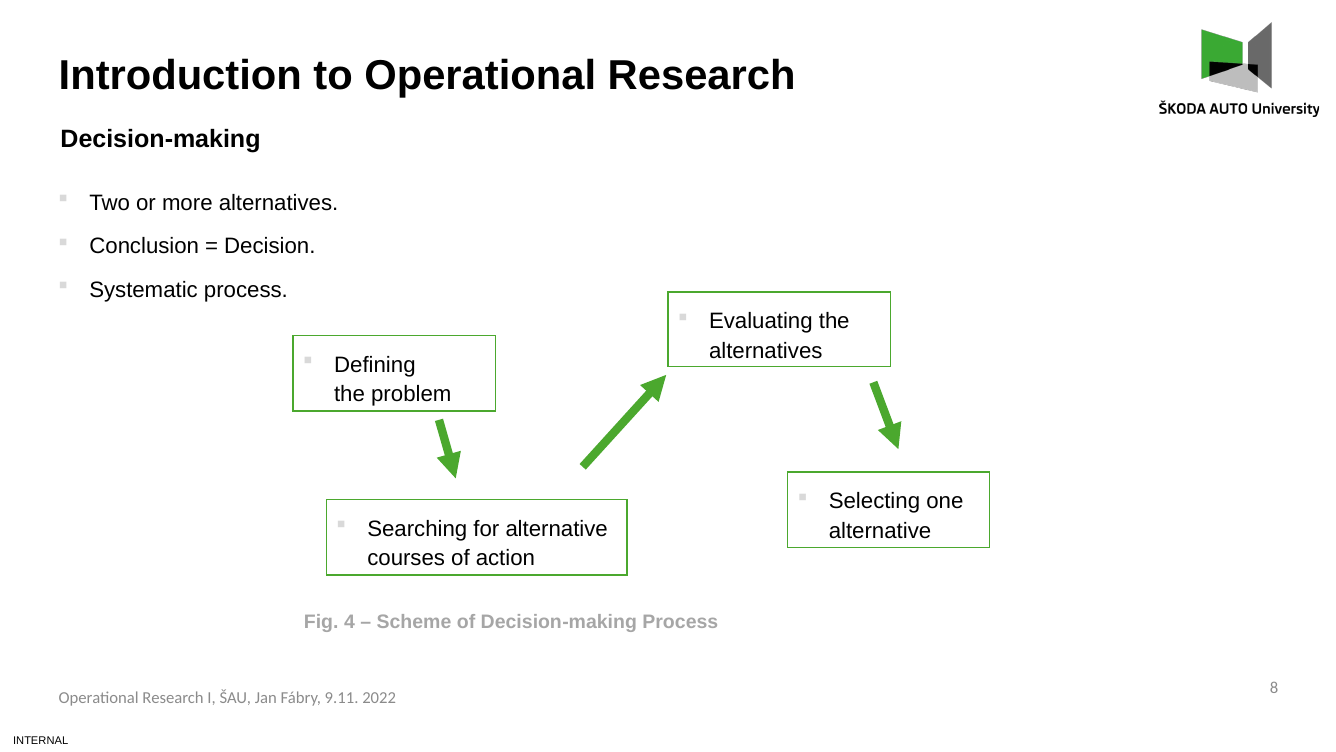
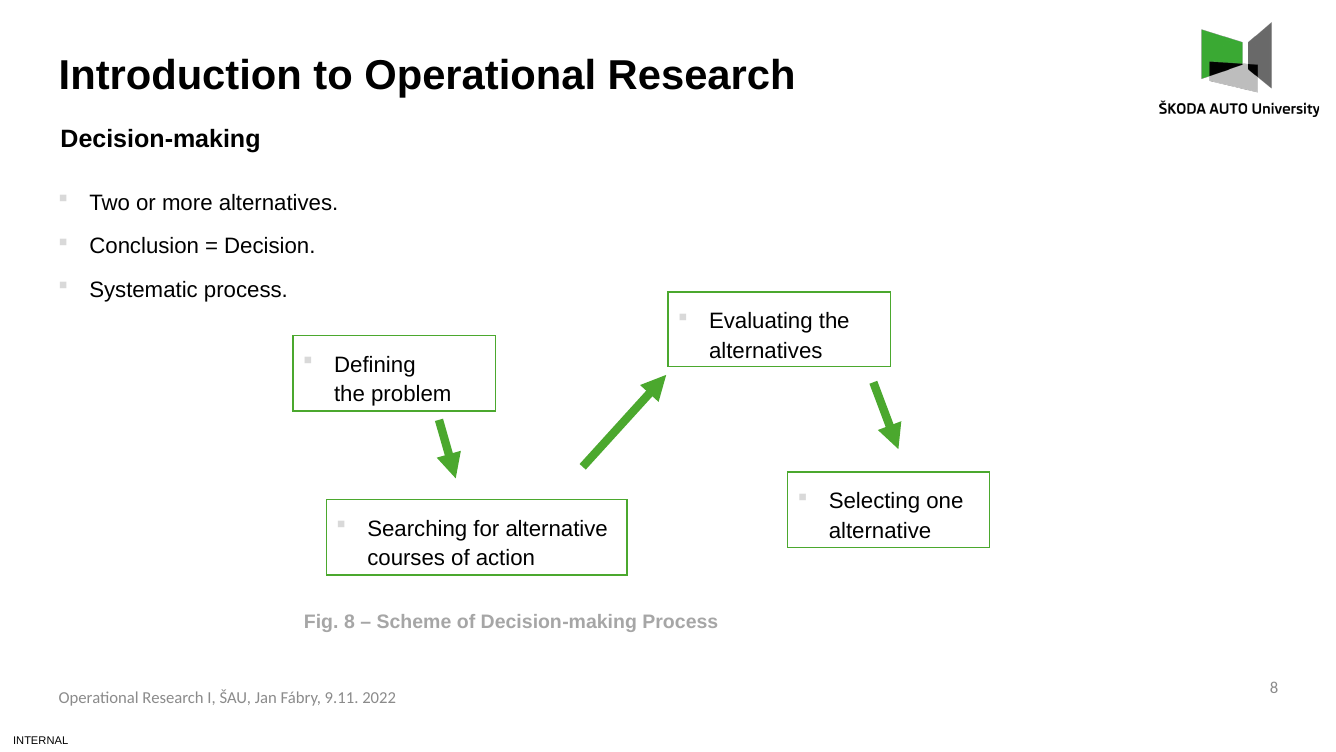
Fig 4: 4 -> 8
